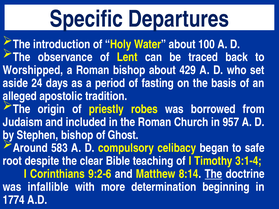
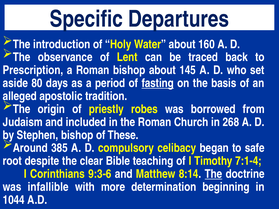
100: 100 -> 160
Worshipped: Worshipped -> Prescription
429: 429 -> 145
24: 24 -> 80
fasting underline: none -> present
957: 957 -> 268
Ghost: Ghost -> These
583: 583 -> 385
3:1-4: 3:1-4 -> 7:1-4
9:2-6: 9:2-6 -> 9:3-6
1774: 1774 -> 1044
